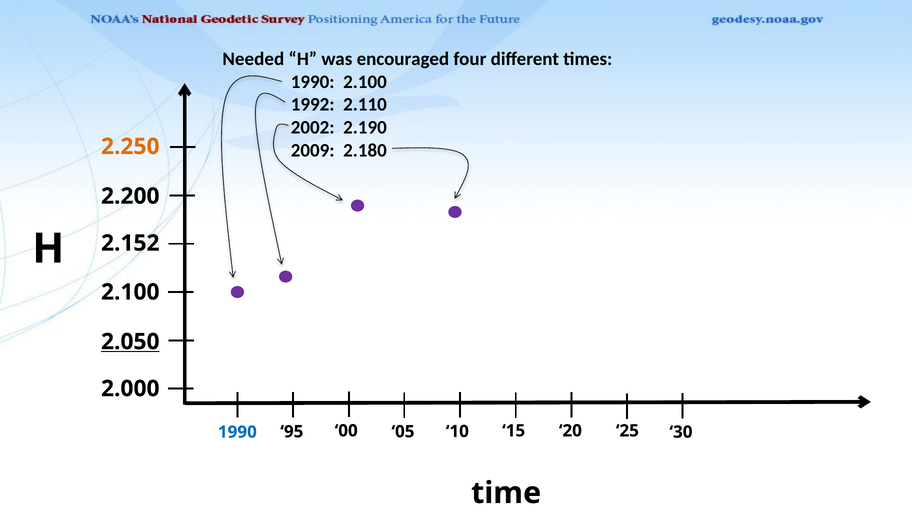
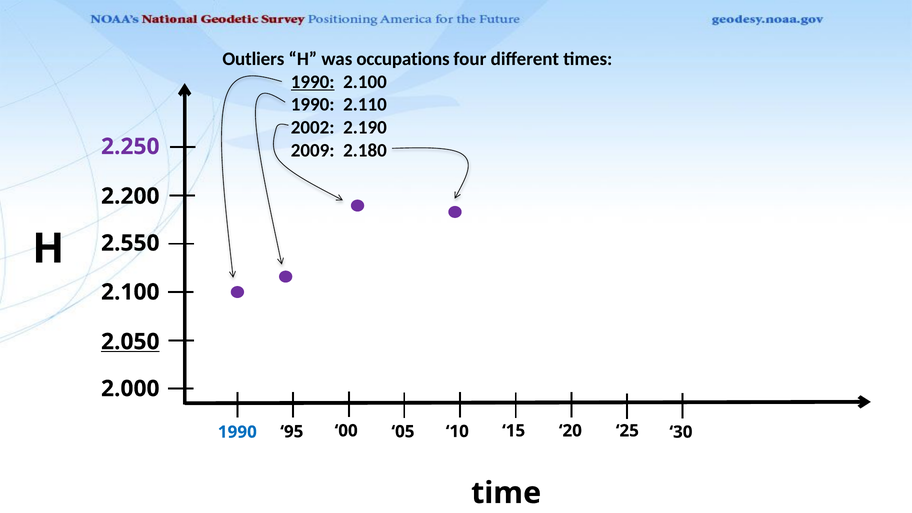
Needed: Needed -> Outliers
encouraged: encouraged -> occupations
1990 at (313, 82) underline: none -> present
1992 at (313, 105): 1992 -> 1990
2.250 colour: orange -> purple
2.152: 2.152 -> 2.550
